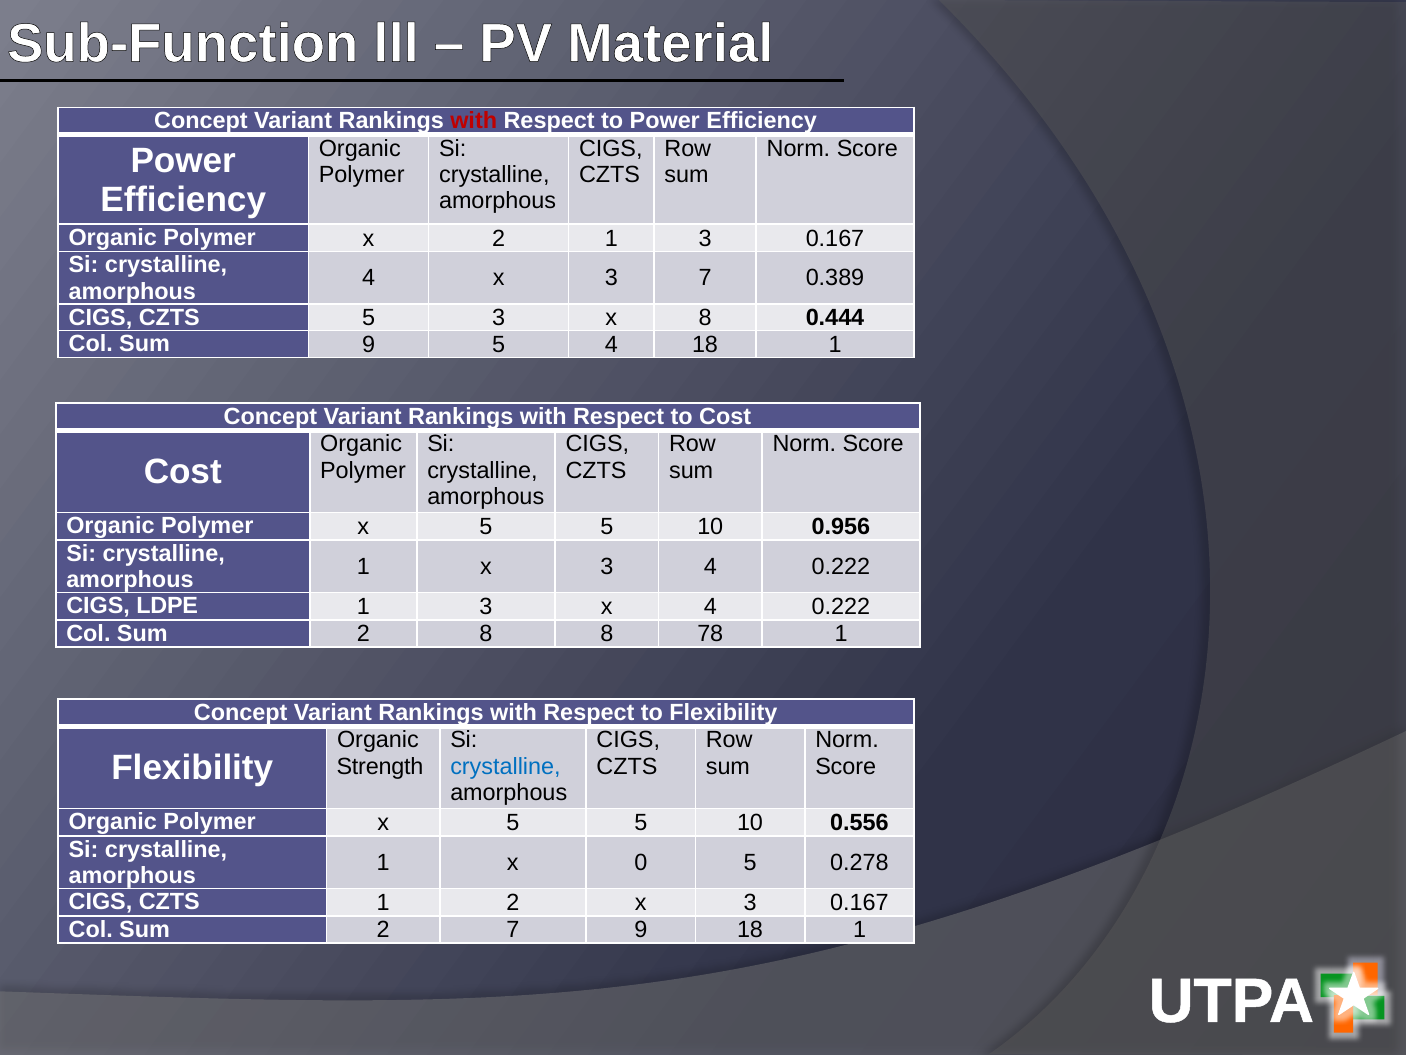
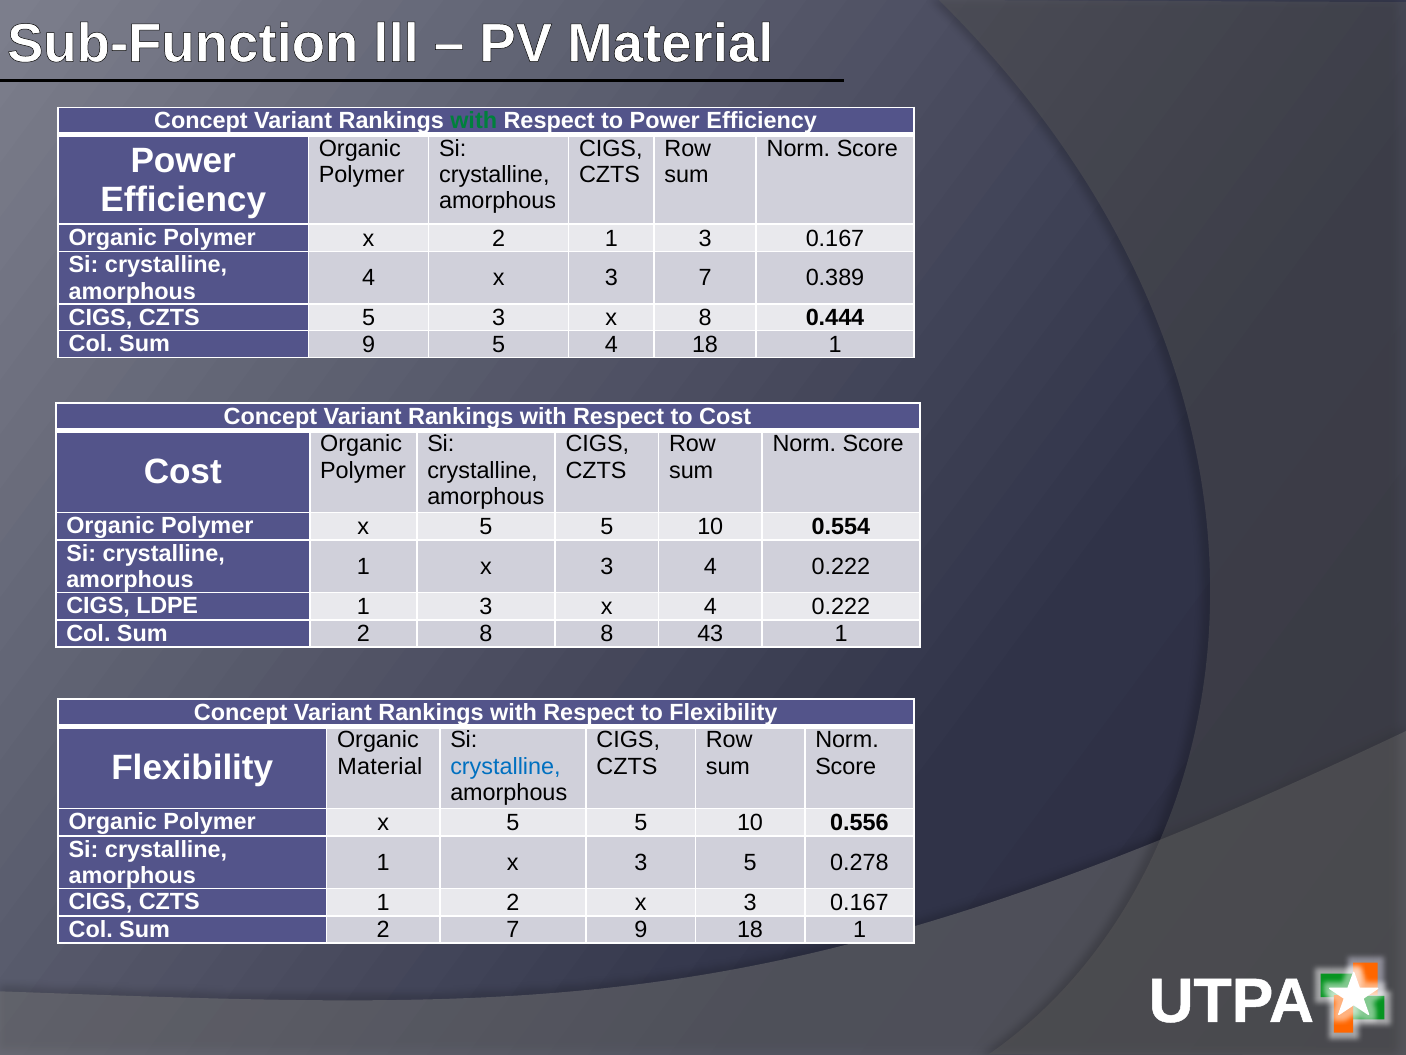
with at (474, 121) colour: red -> green
0.956: 0.956 -> 0.554
78: 78 -> 43
Strength at (380, 766): Strength -> Material
0 at (641, 862): 0 -> 3
